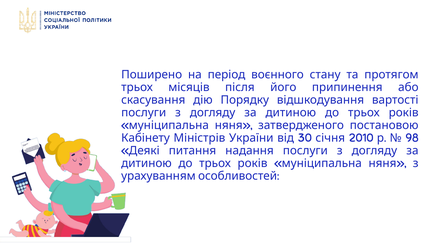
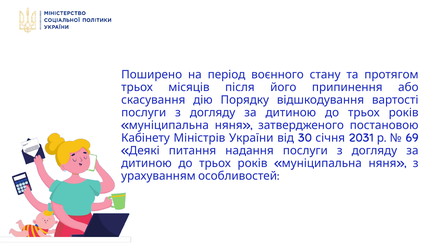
2010: 2010 -> 2031
98: 98 -> 69
